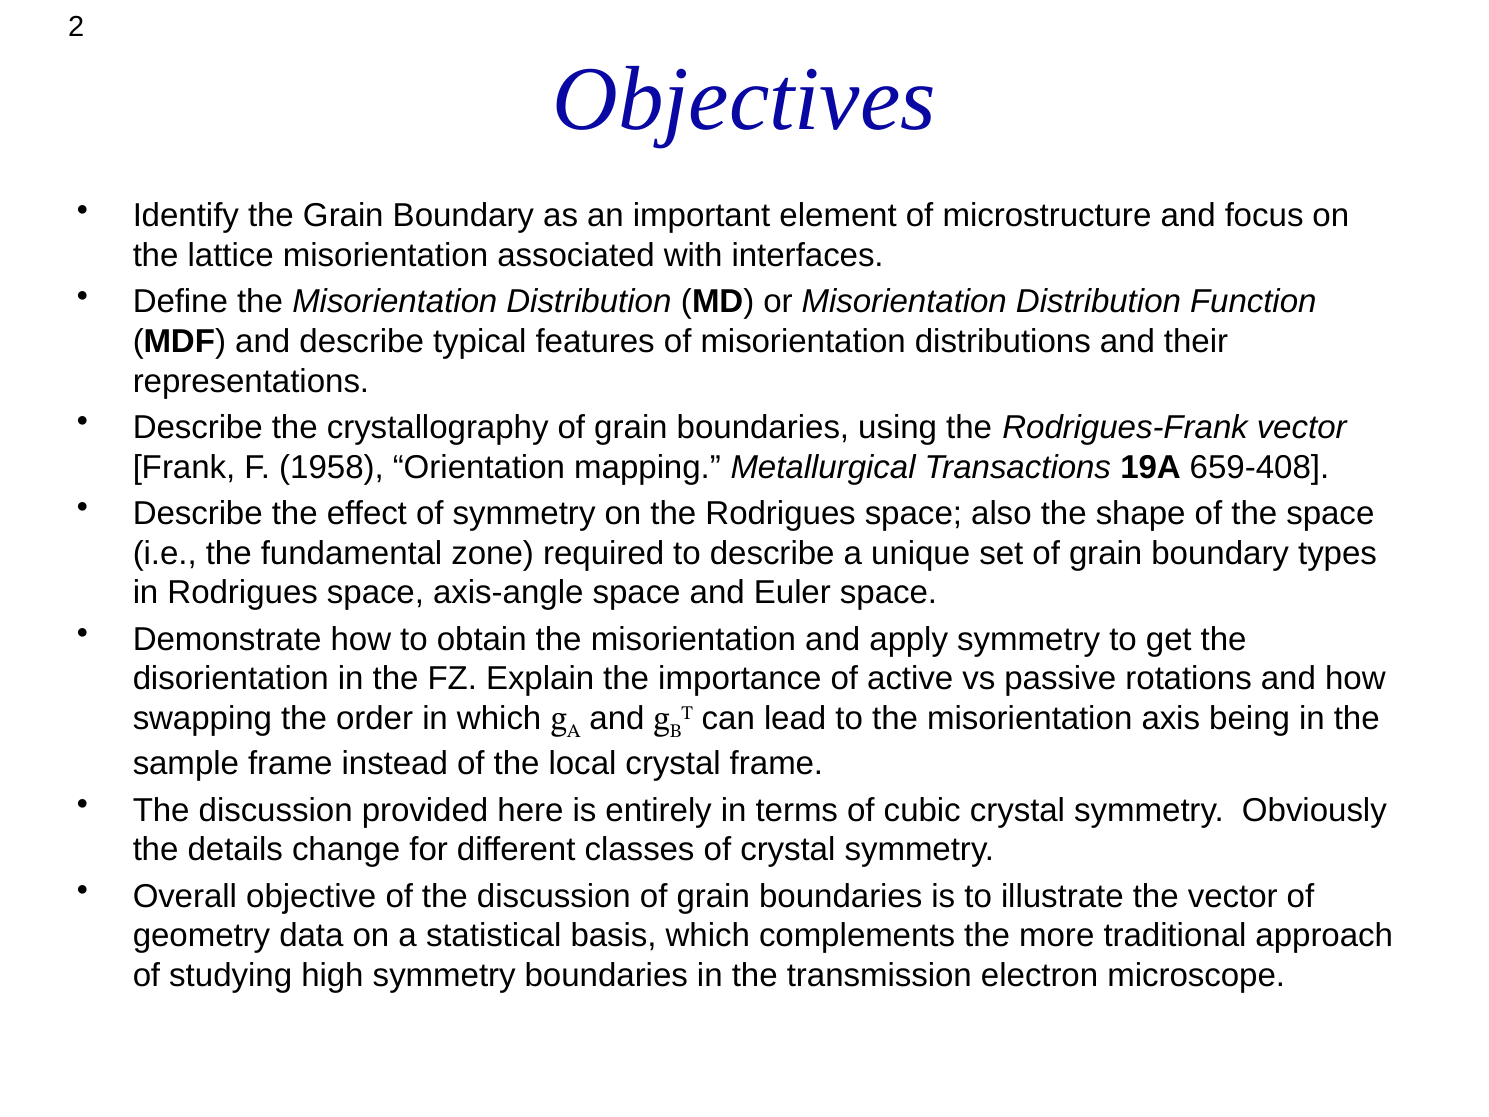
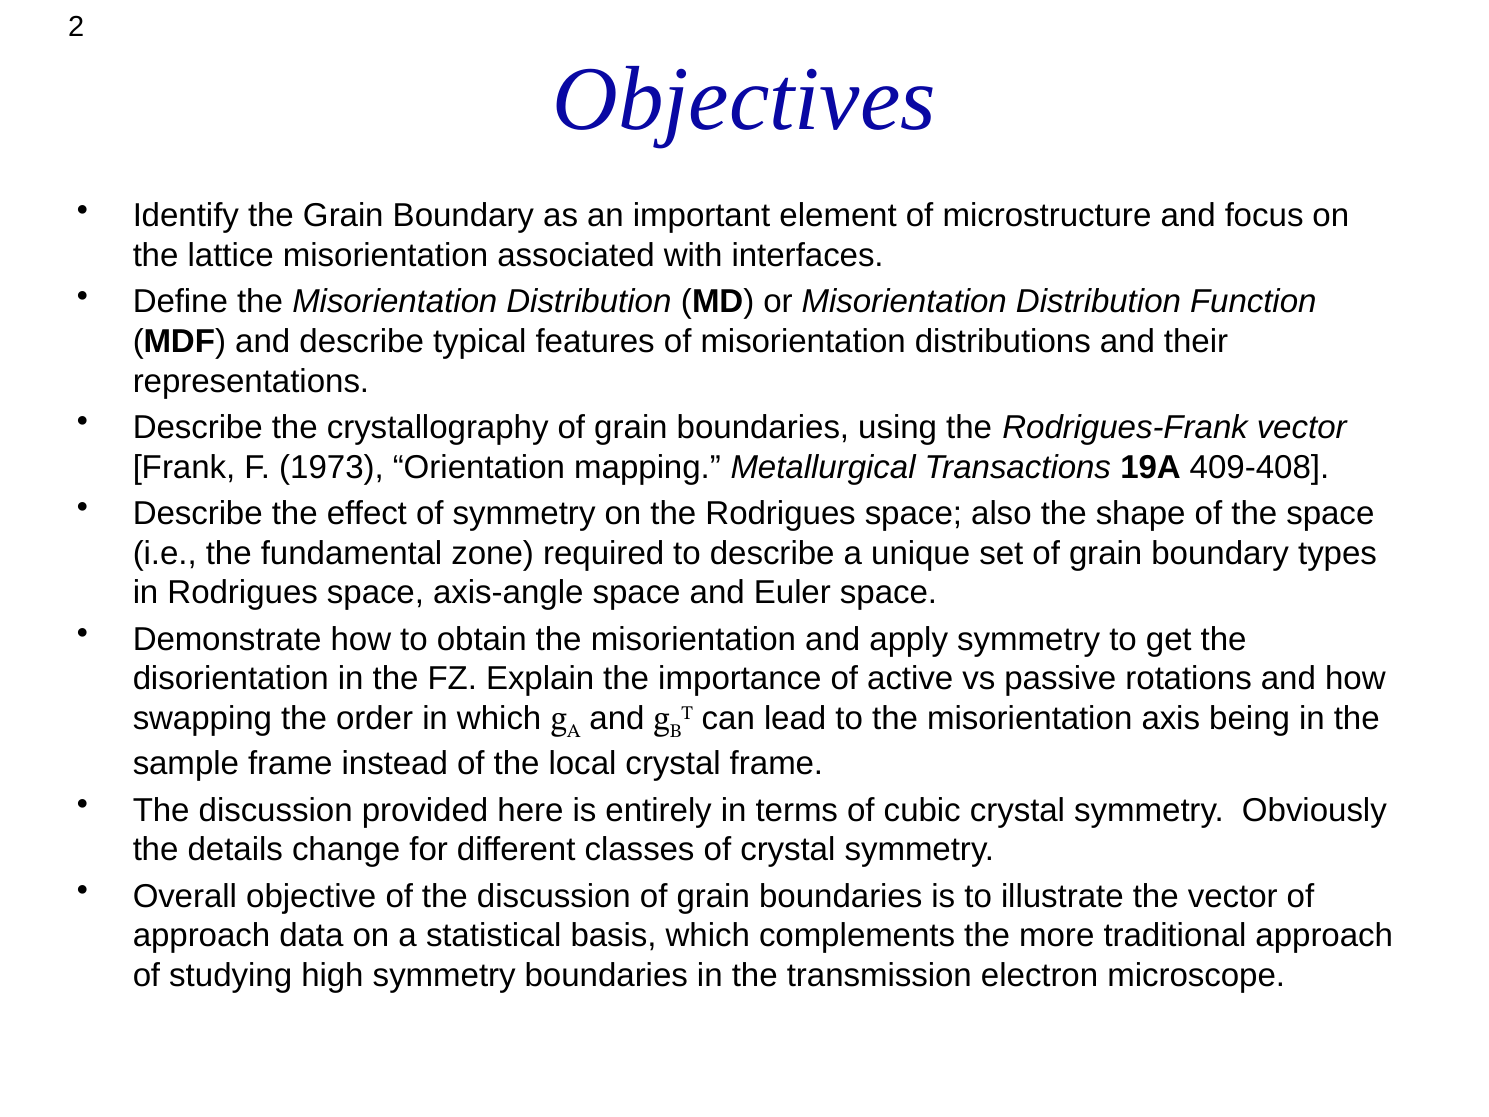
1958: 1958 -> 1973
659-408: 659-408 -> 409-408
geometry at (201, 936): geometry -> approach
